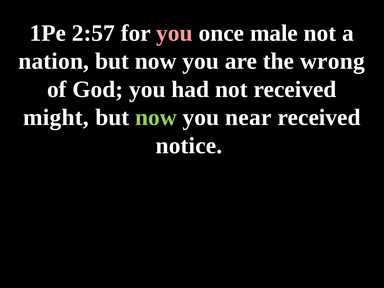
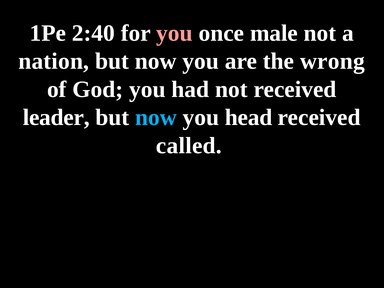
2:57: 2:57 -> 2:40
might: might -> leader
now at (156, 117) colour: light green -> light blue
near: near -> head
notice: notice -> called
